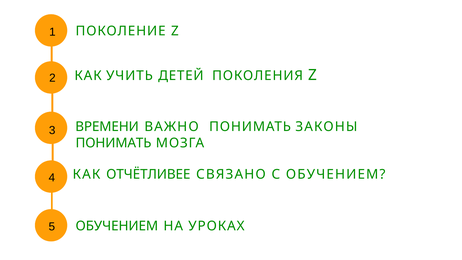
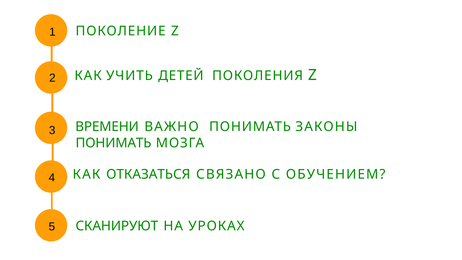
ОТЧЁТЛИВЕЕ: ОТЧЁТЛИВЕЕ -> ОТКАЗАТЬСЯ
5 ОБУЧЕНИЕМ: ОБУЧЕНИЕМ -> СКАНИРУЮТ
